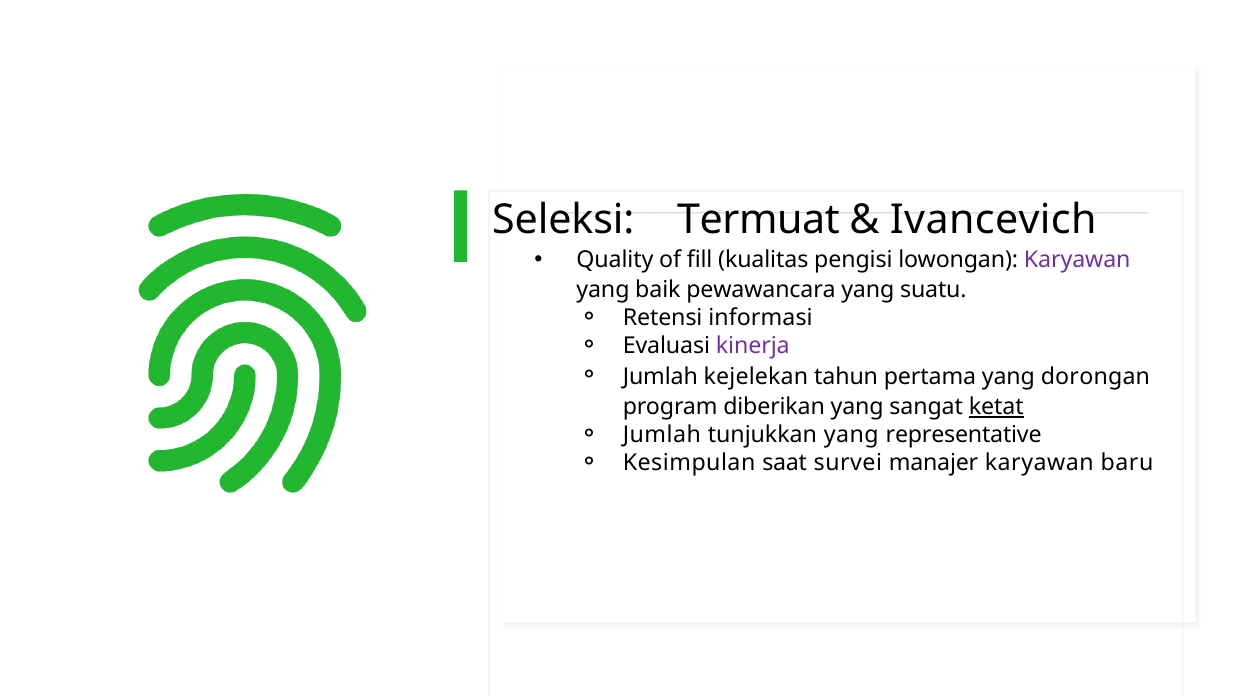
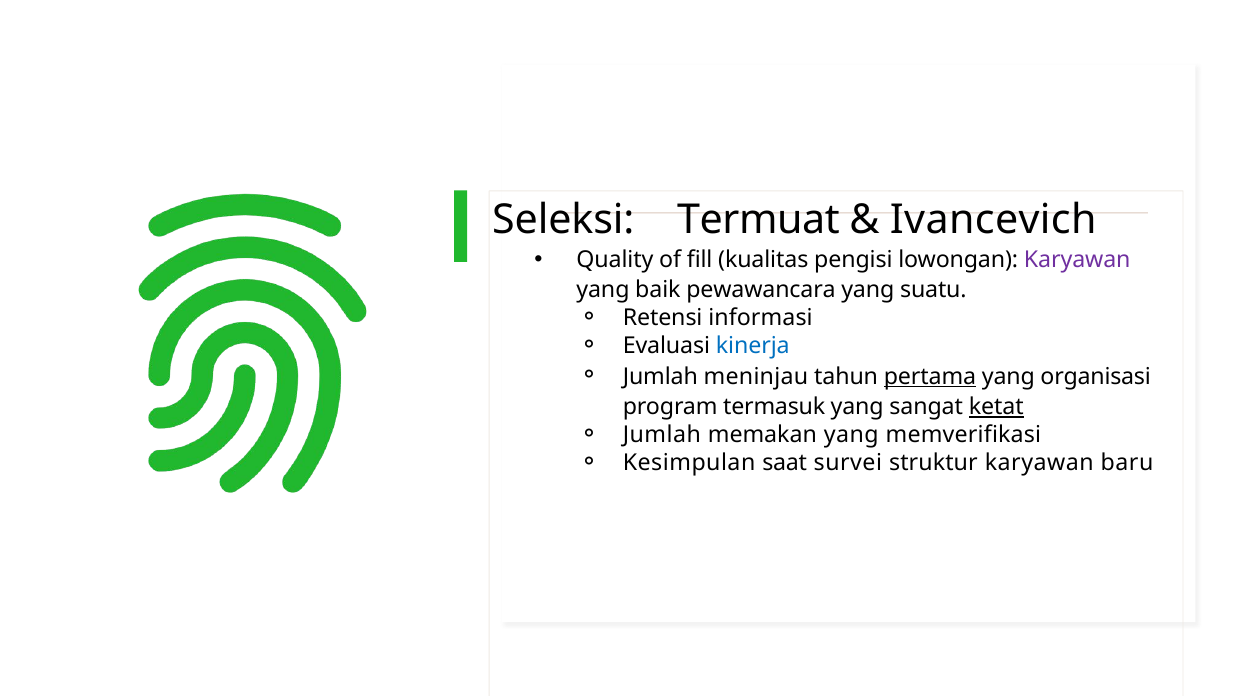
kinerja colour: purple -> blue
kejelekan: kejelekan -> meninjau
pertama underline: none -> present
dorongan: dorongan -> organisasi
diberikan: diberikan -> termasuk
tunjukkan: tunjukkan -> memakan
representative: representative -> memverifikasi
manajer: manajer -> struktur
